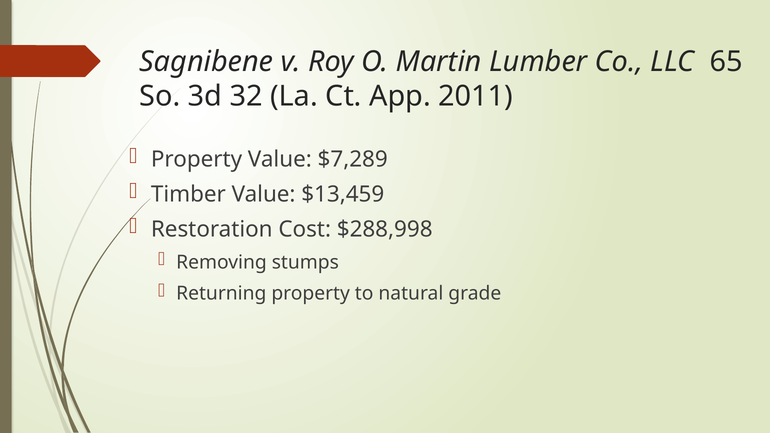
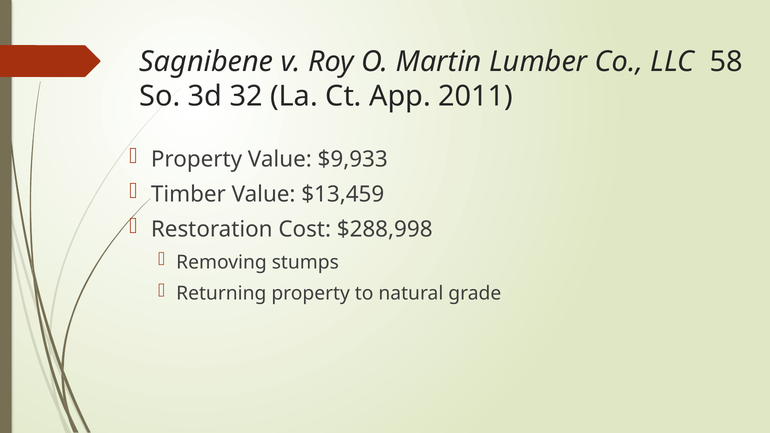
65: 65 -> 58
$7,289: $7,289 -> $9,933
